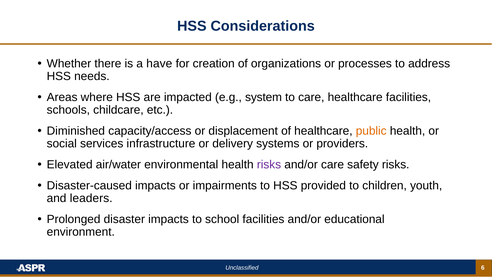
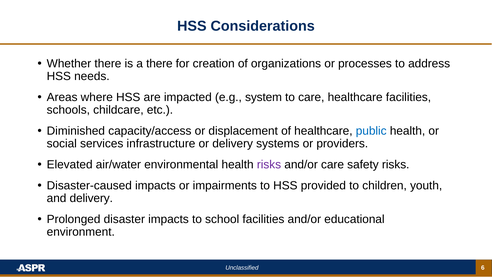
a have: have -> there
public at (371, 131) colour: orange -> blue
and leaders: leaders -> delivery
